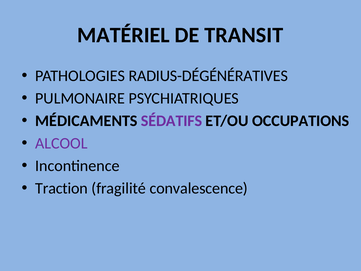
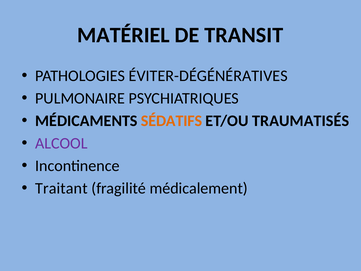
RADIUS-DÉGÉNÉRATIVES: RADIUS-DÉGÉNÉRATIVES -> ÉVITER-DÉGÉNÉRATIVES
SÉDATIFS colour: purple -> orange
OCCUPATIONS: OCCUPATIONS -> TRAUMATISÉS
Traction: Traction -> Traitant
convalescence: convalescence -> médicalement
